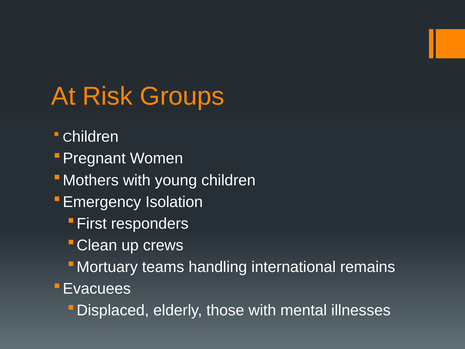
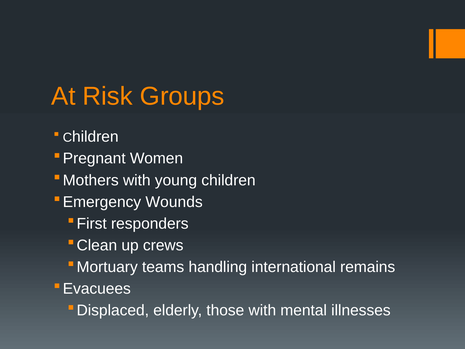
Isolation: Isolation -> Wounds
